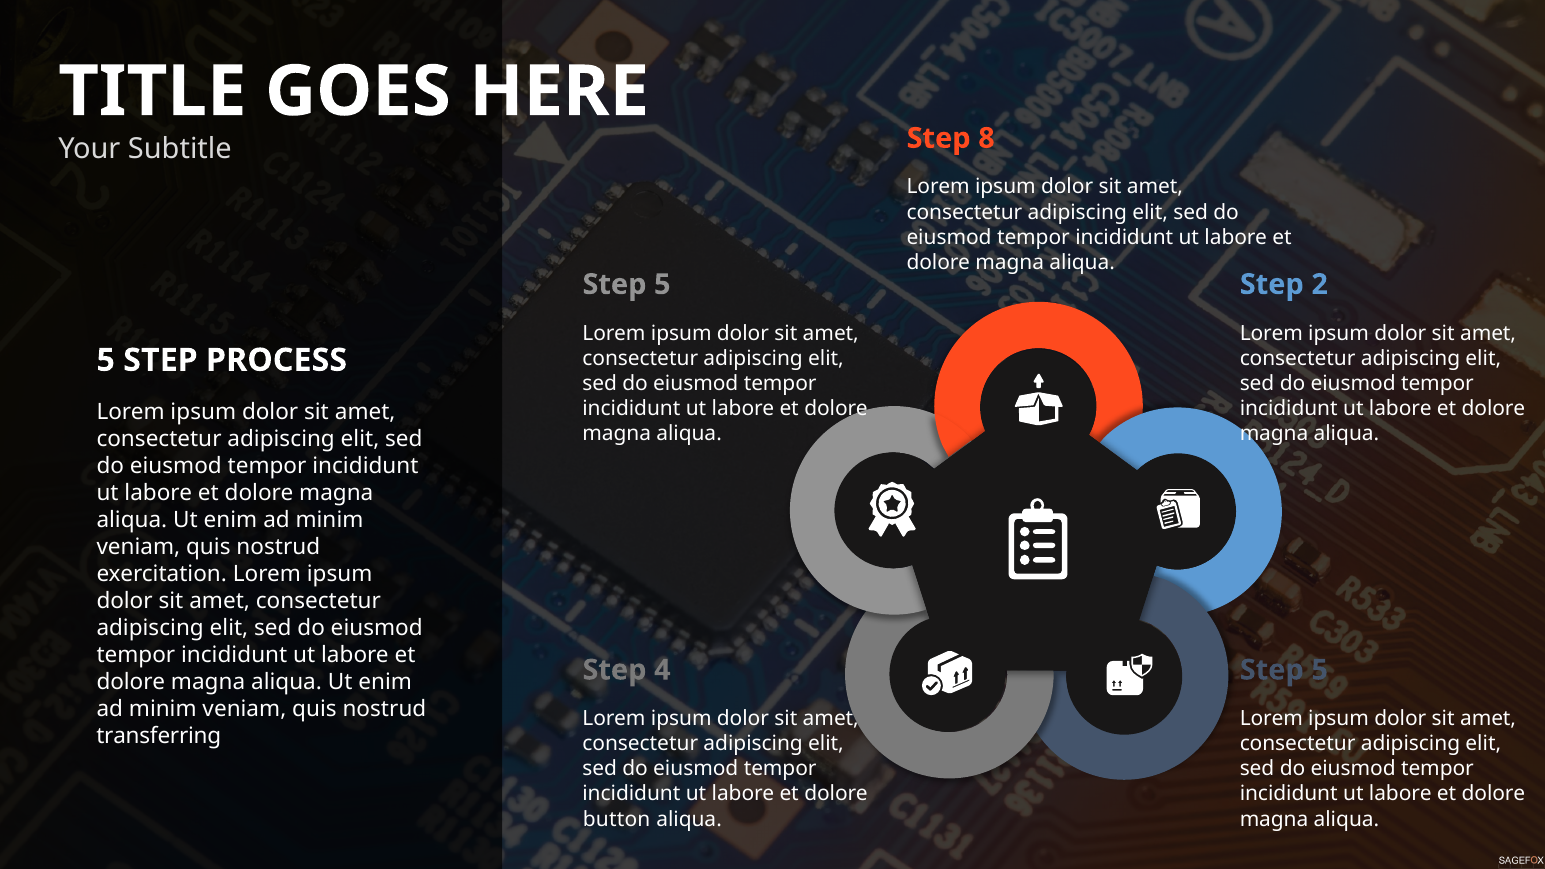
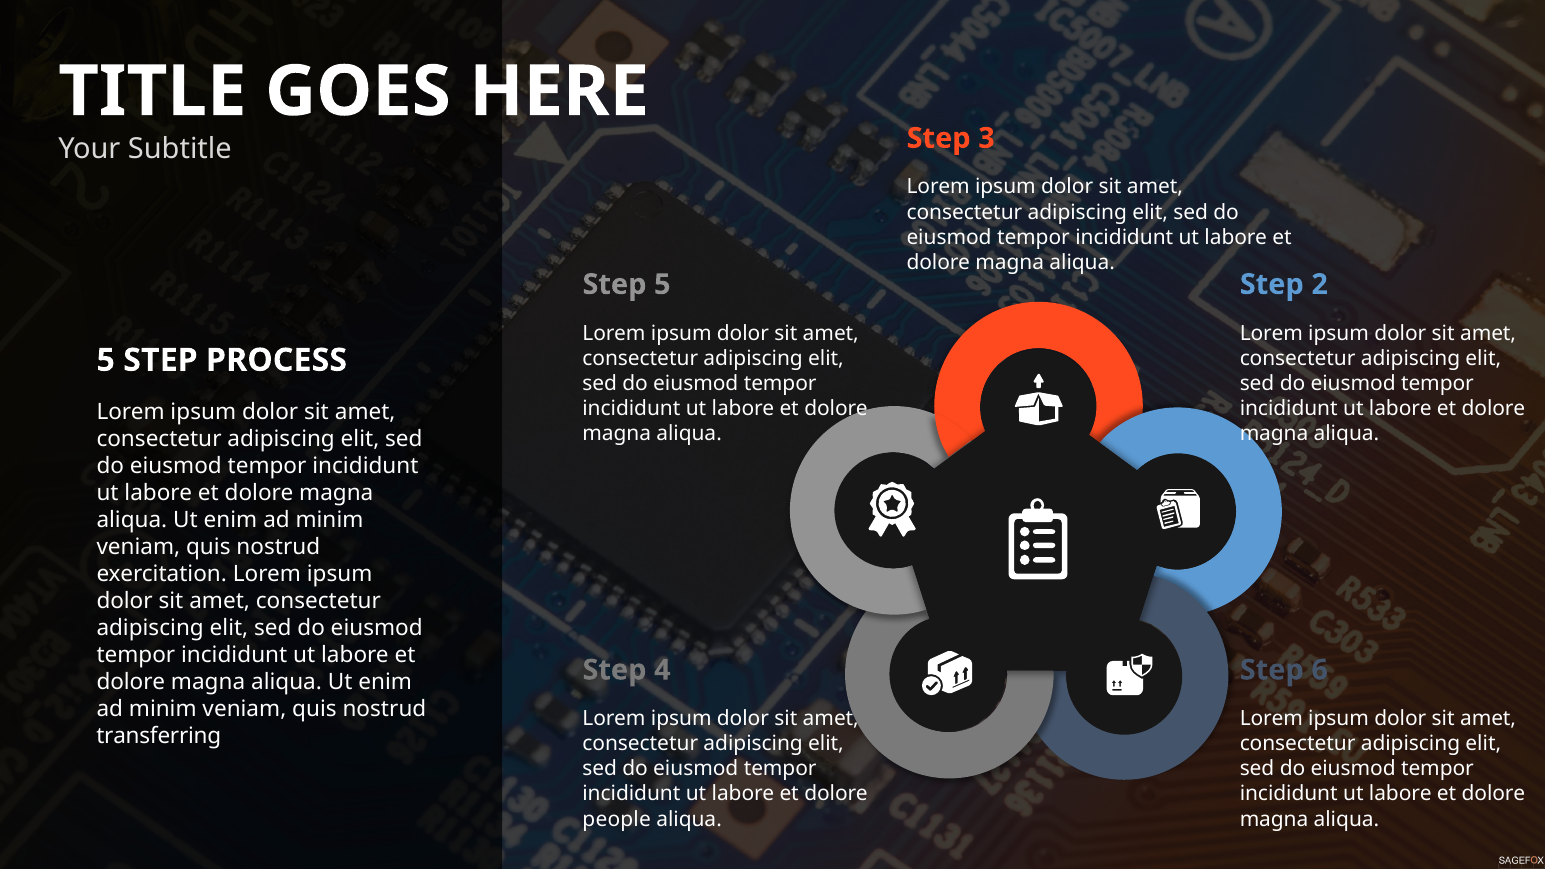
8: 8 -> 3
5 at (1320, 670): 5 -> 6
button: button -> people
